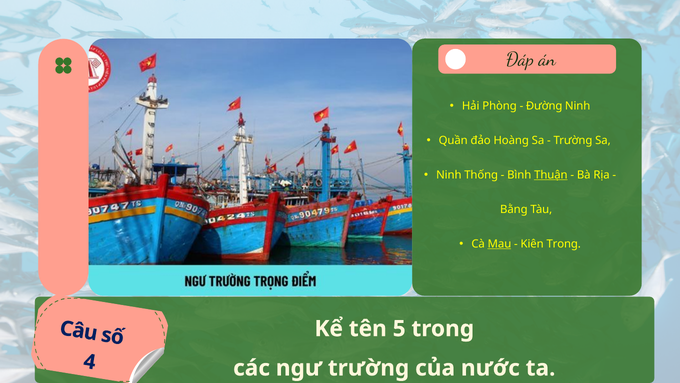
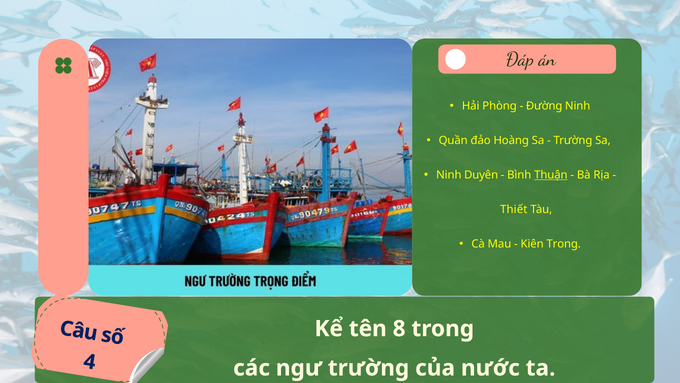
Thống: Thống -> Duyên
Bằng: Bằng -> Thiết
Mau underline: present -> none
5: 5 -> 8
